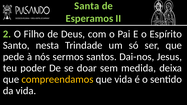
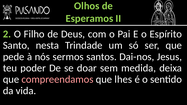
Santa: Santa -> Olhos
compreendamos colour: yellow -> pink
que vida: vida -> lhes
